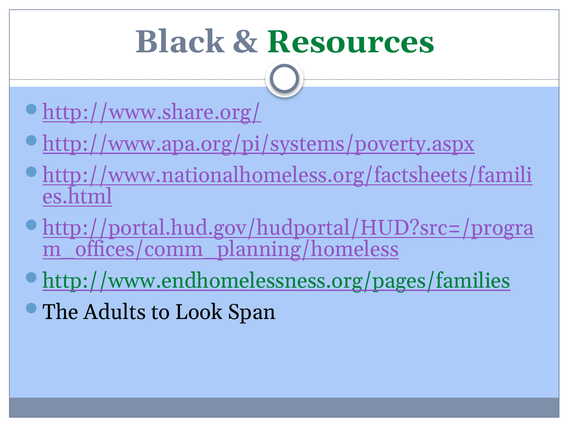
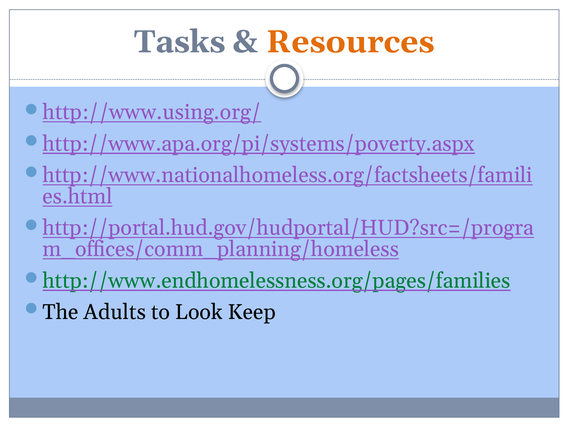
Black: Black -> Tasks
Resources colour: green -> orange
http://www.share.org/: http://www.share.org/ -> http://www.using.org/
Span: Span -> Keep
